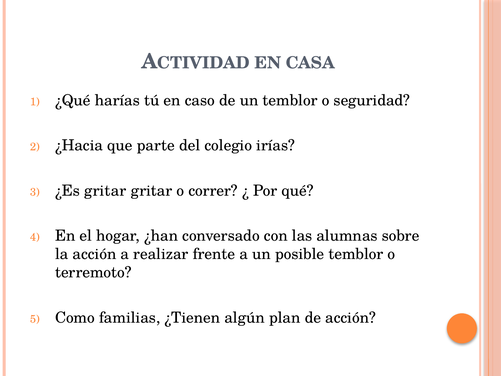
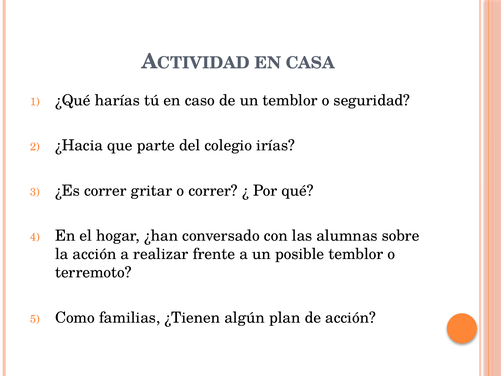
¿Es gritar: gritar -> correr
